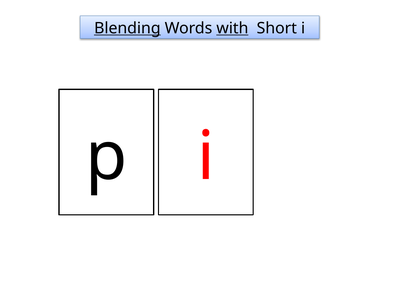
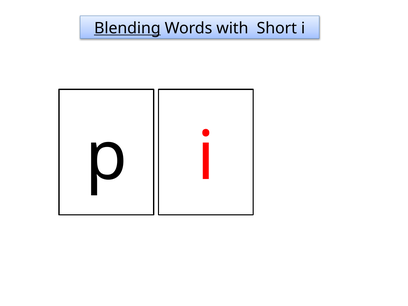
with underline: present -> none
